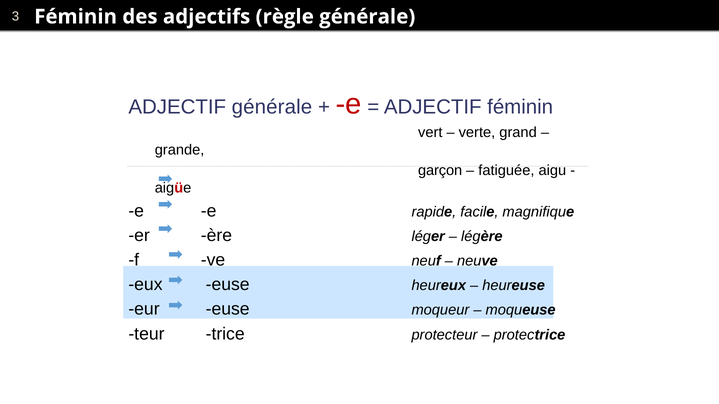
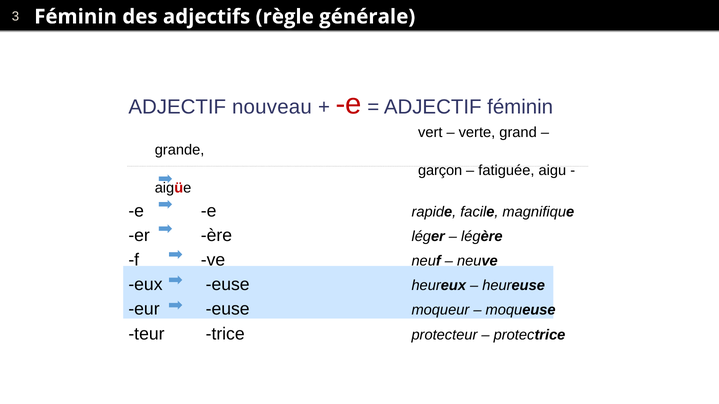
ADJECTIF générale: générale -> nouveau
